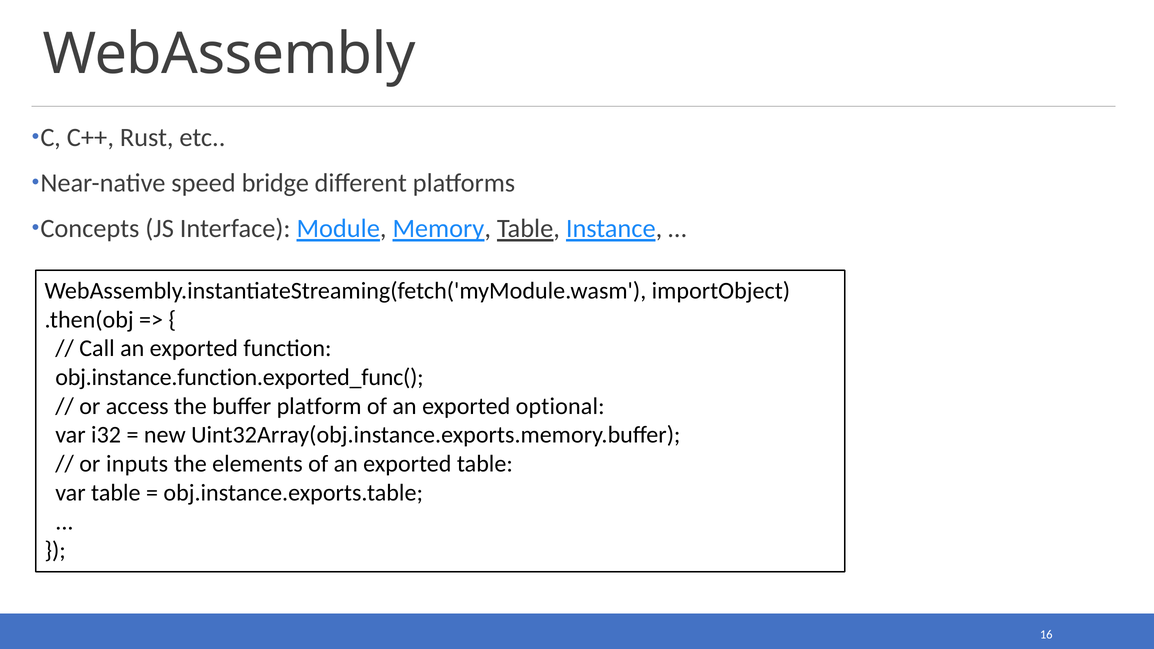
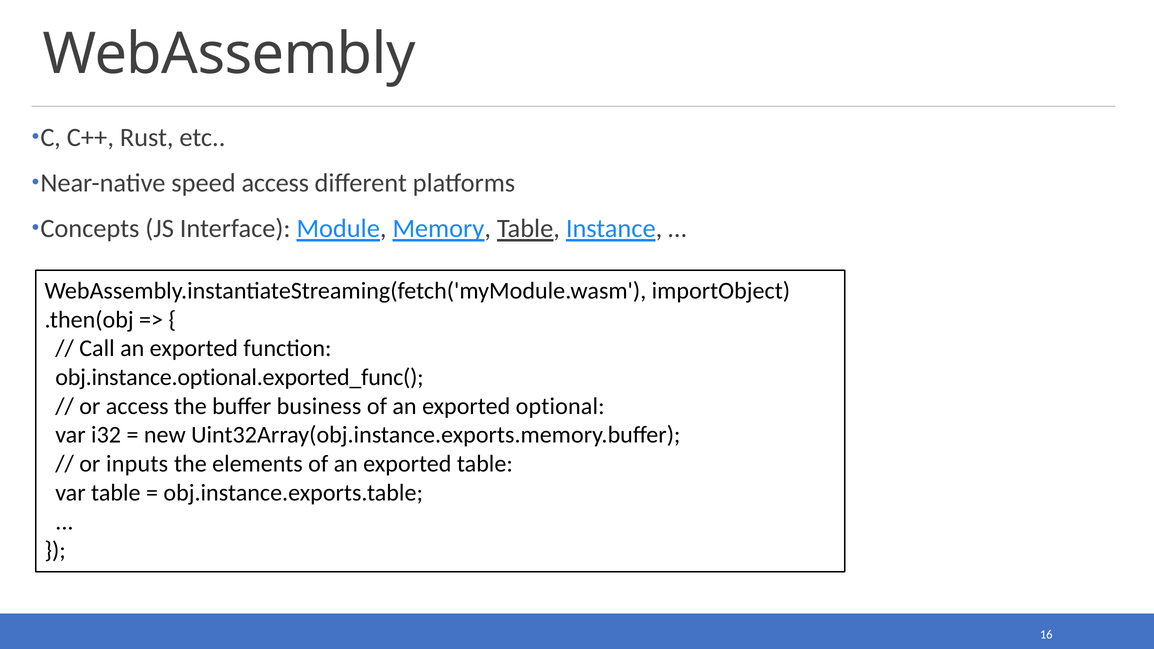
speed bridge: bridge -> access
obj.instance.function.exported_func(: obj.instance.function.exported_func( -> obj.instance.optional.exported_func(
platform: platform -> business
